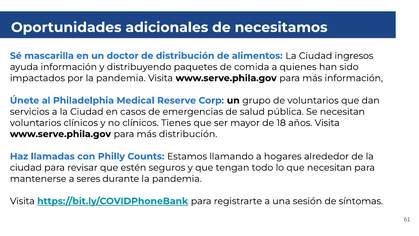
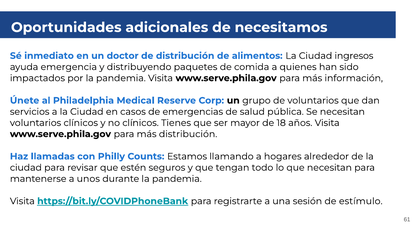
mascarilla: mascarilla -> inmediato
ayuda información: información -> emergencia
seres: seres -> unos
síntomas: síntomas -> estímulo
